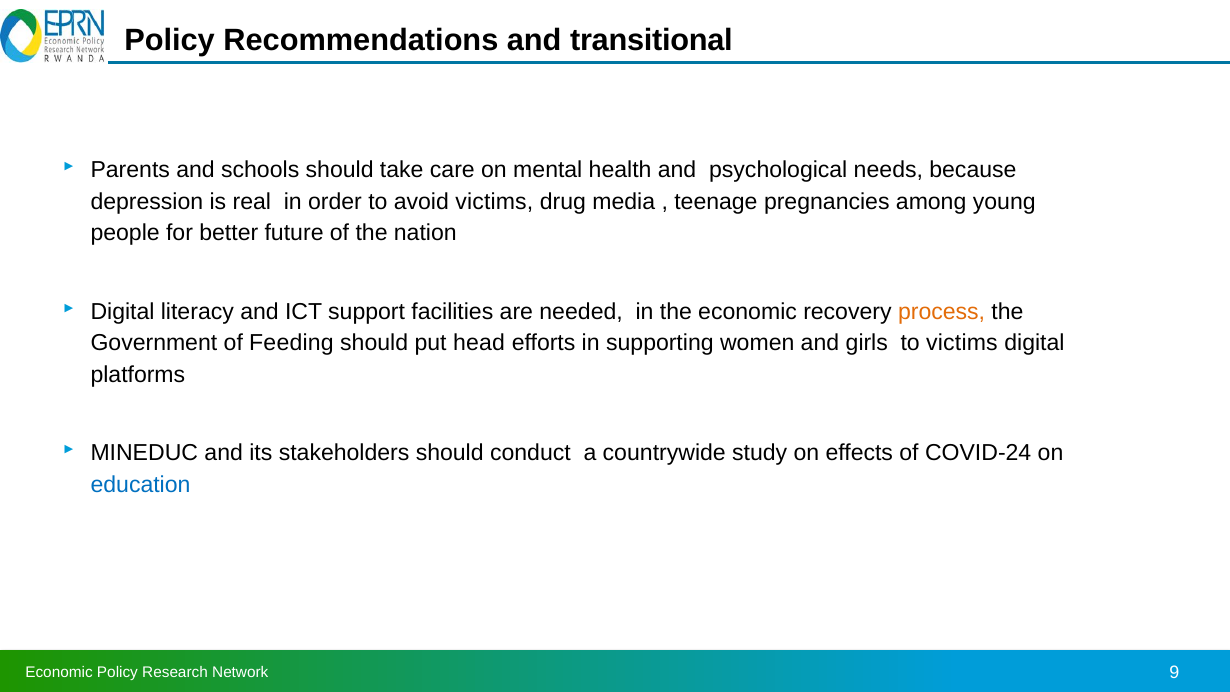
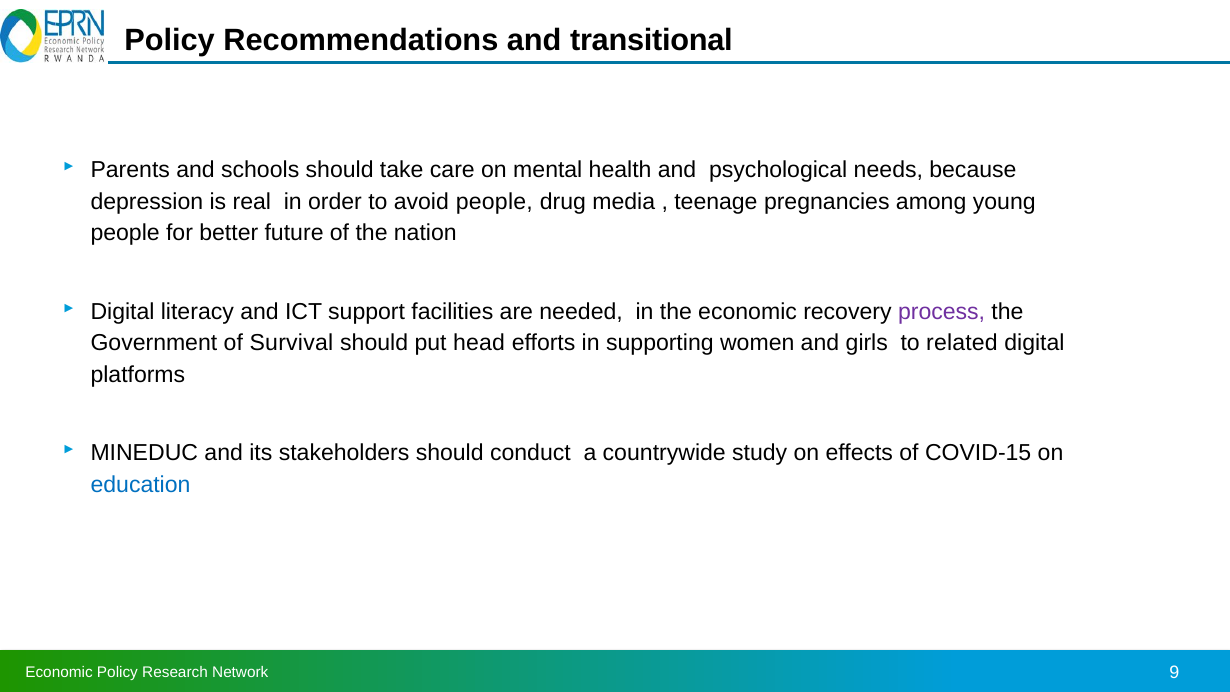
avoid victims: victims -> people
process colour: orange -> purple
Feeding: Feeding -> Survival
to victims: victims -> related
COVID-24: COVID-24 -> COVID-15
